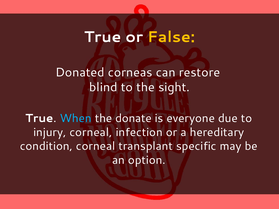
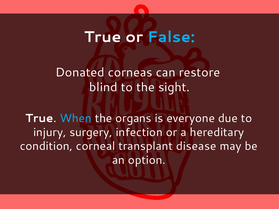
False colour: yellow -> light blue
donate: donate -> organs
injury corneal: corneal -> surgery
specific: specific -> disease
